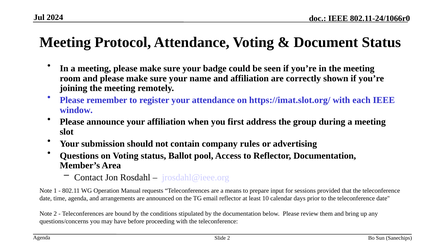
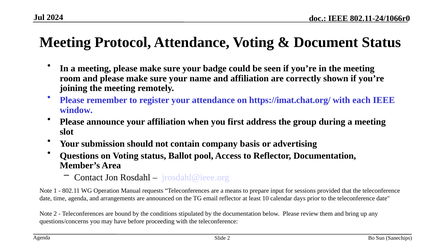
https://imat.slot.org/: https://imat.slot.org/ -> https://imat.chat.org/
rules: rules -> basis
